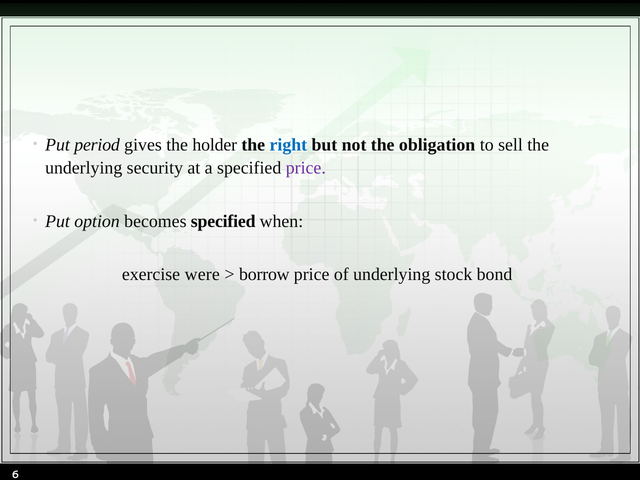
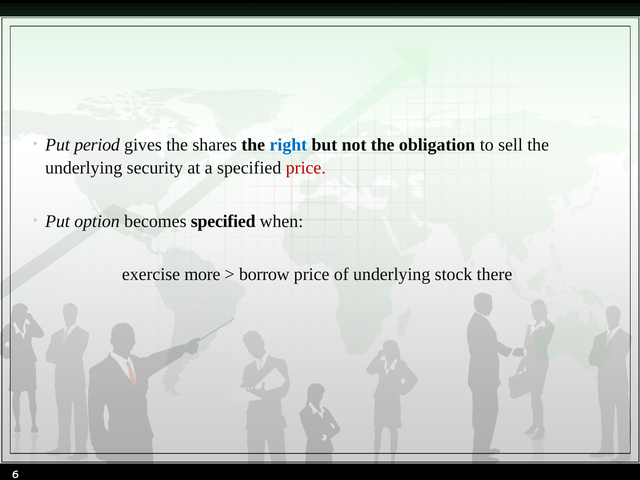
holder: holder -> shares
price at (306, 168) colour: purple -> red
were: were -> more
bond: bond -> there
